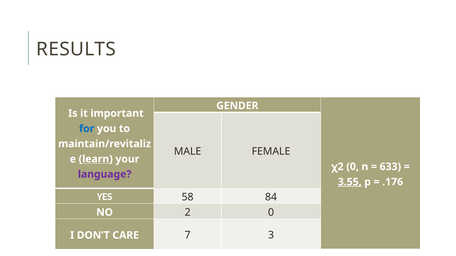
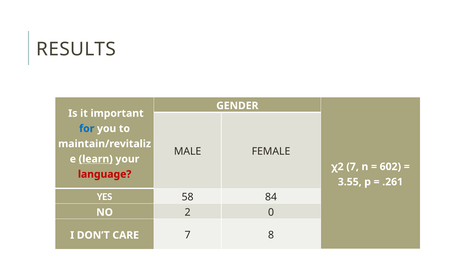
χ2 0: 0 -> 7
633: 633 -> 602
language colour: purple -> red
3.55 underline: present -> none
.176: .176 -> .261
3: 3 -> 8
